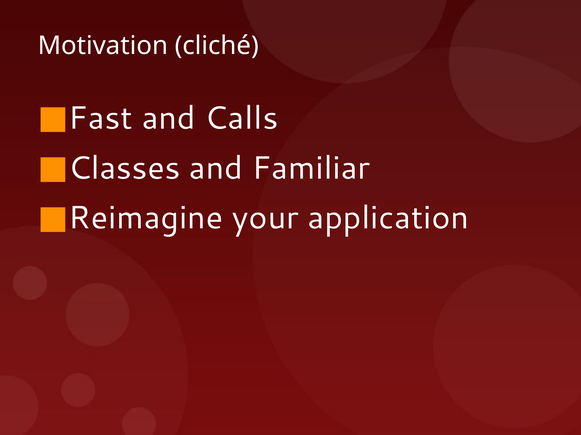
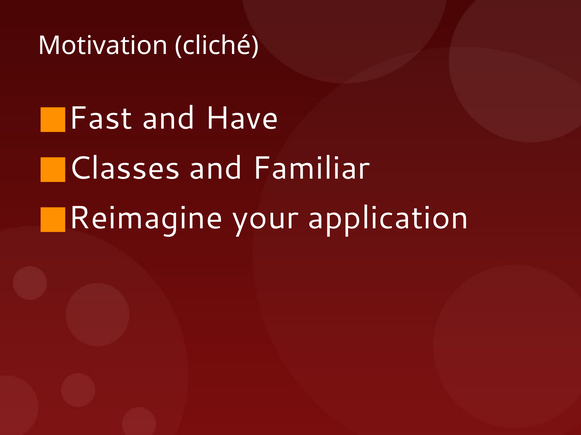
Calls: Calls -> Have
